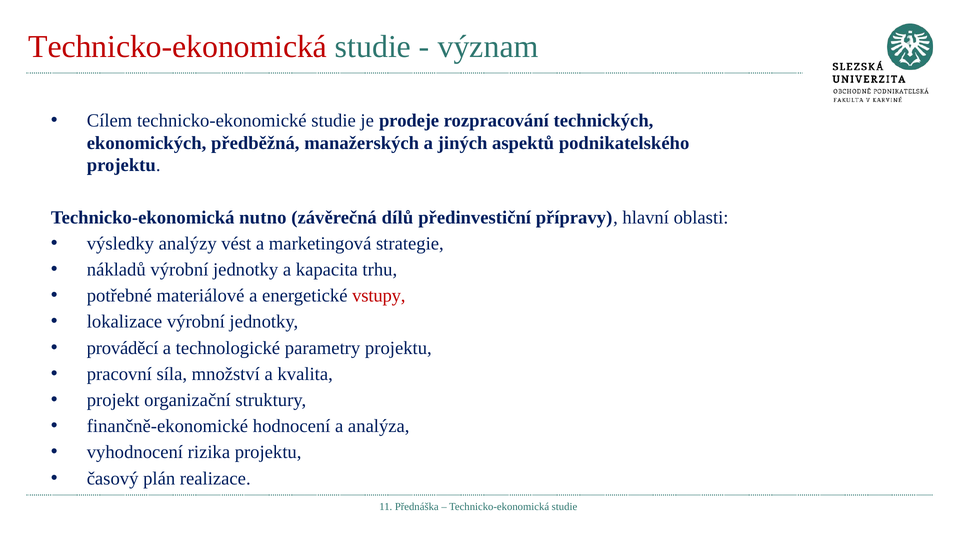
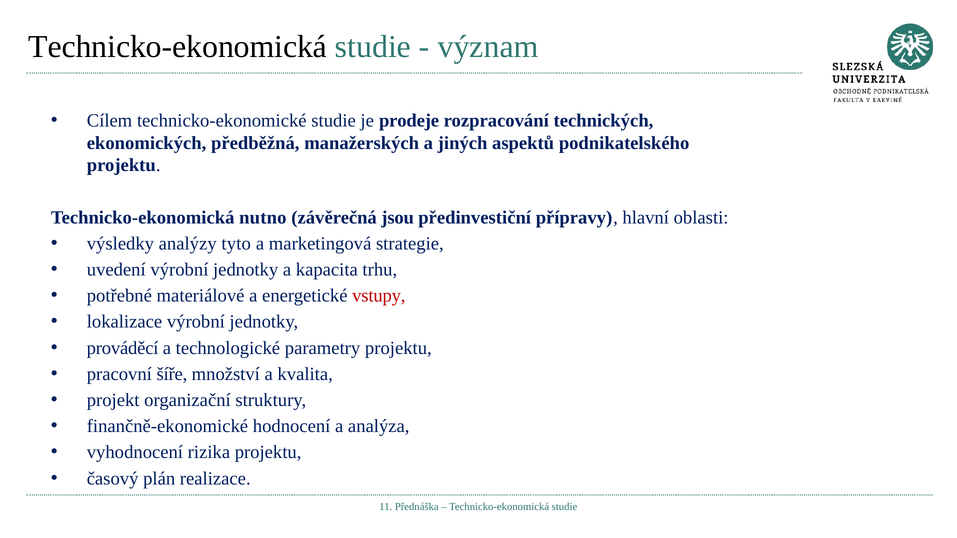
Technicko-ekonomická at (178, 47) colour: red -> black
dílů: dílů -> jsou
vést: vést -> tyto
nákladů: nákladů -> uvedení
síla: síla -> šíře
